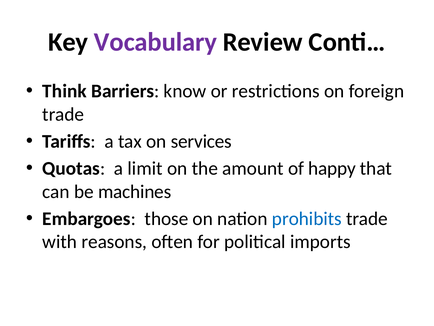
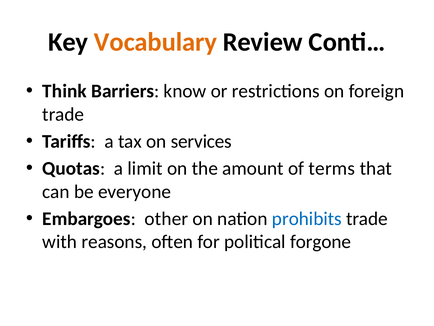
Vocabulary colour: purple -> orange
happy: happy -> terms
machines: machines -> everyone
those: those -> other
imports: imports -> forgone
